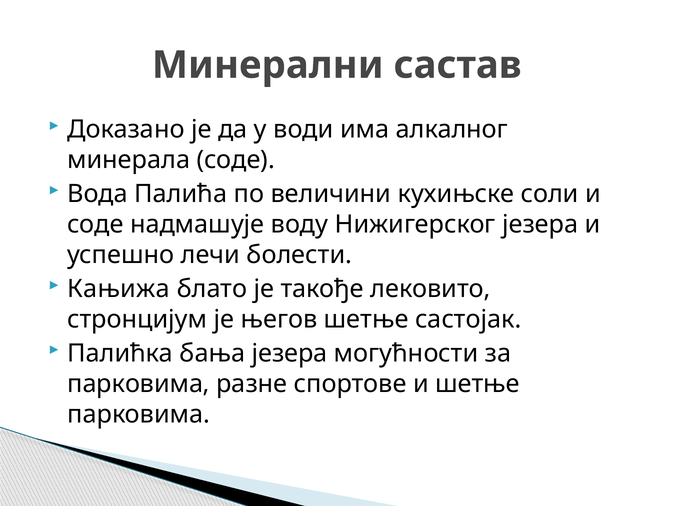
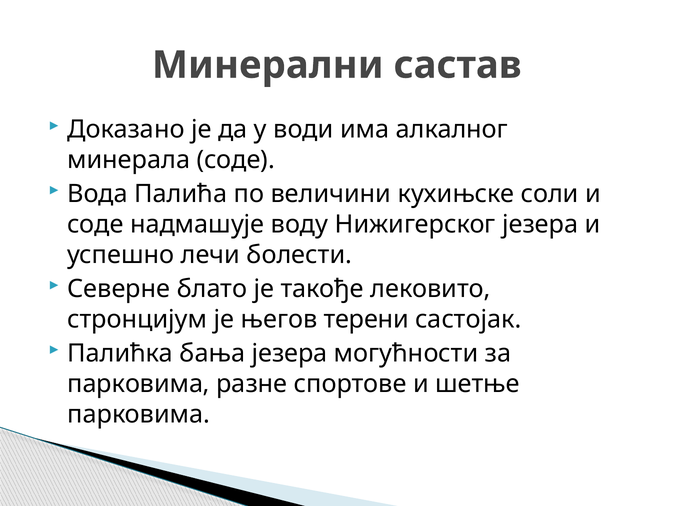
Кањижа: Кањижа -> Северне
његов шетње: шетње -> терени
